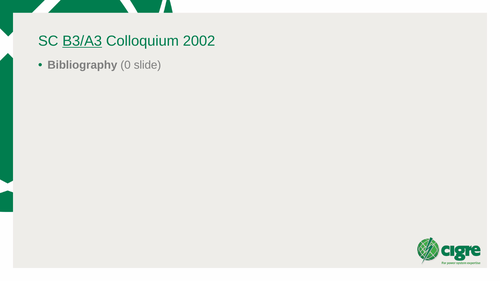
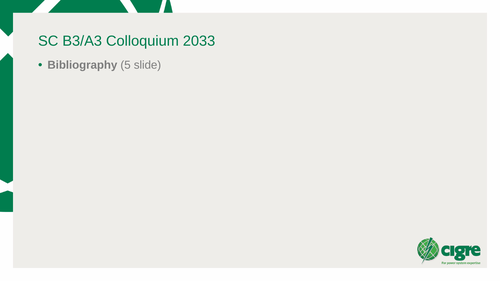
B3/A3 underline: present -> none
2002: 2002 -> 2033
0: 0 -> 5
